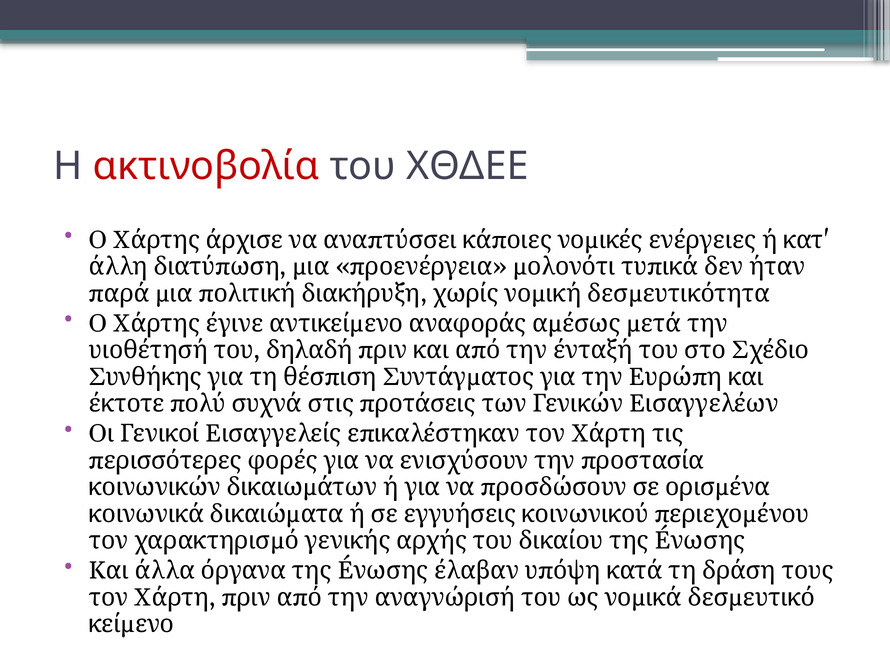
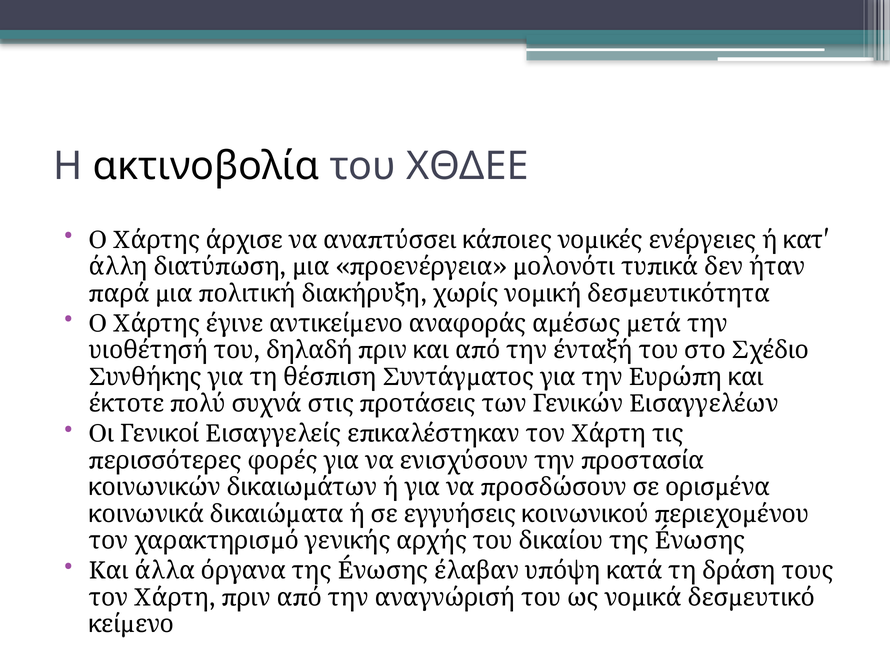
ακτινοβολία colour: red -> black
